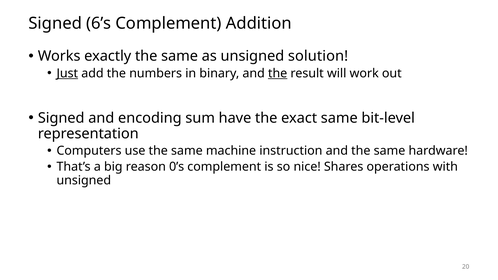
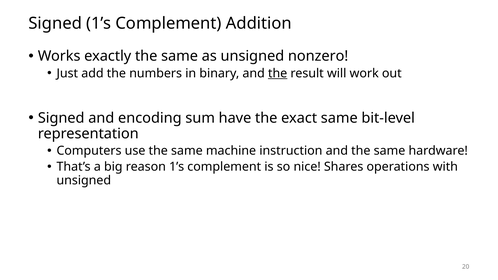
Signed 6’s: 6’s -> 1’s
solution: solution -> nonzero
Just underline: present -> none
reason 0’s: 0’s -> 1’s
